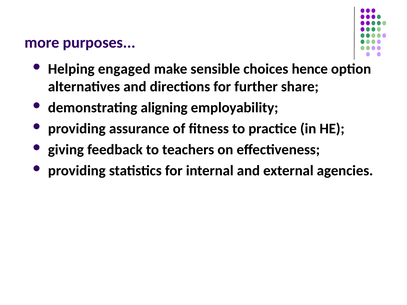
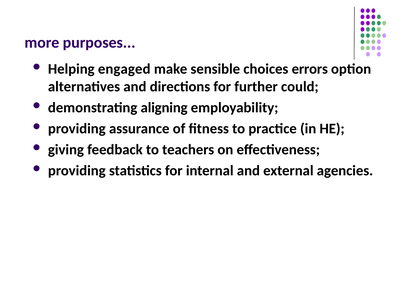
hence: hence -> errors
share: share -> could
